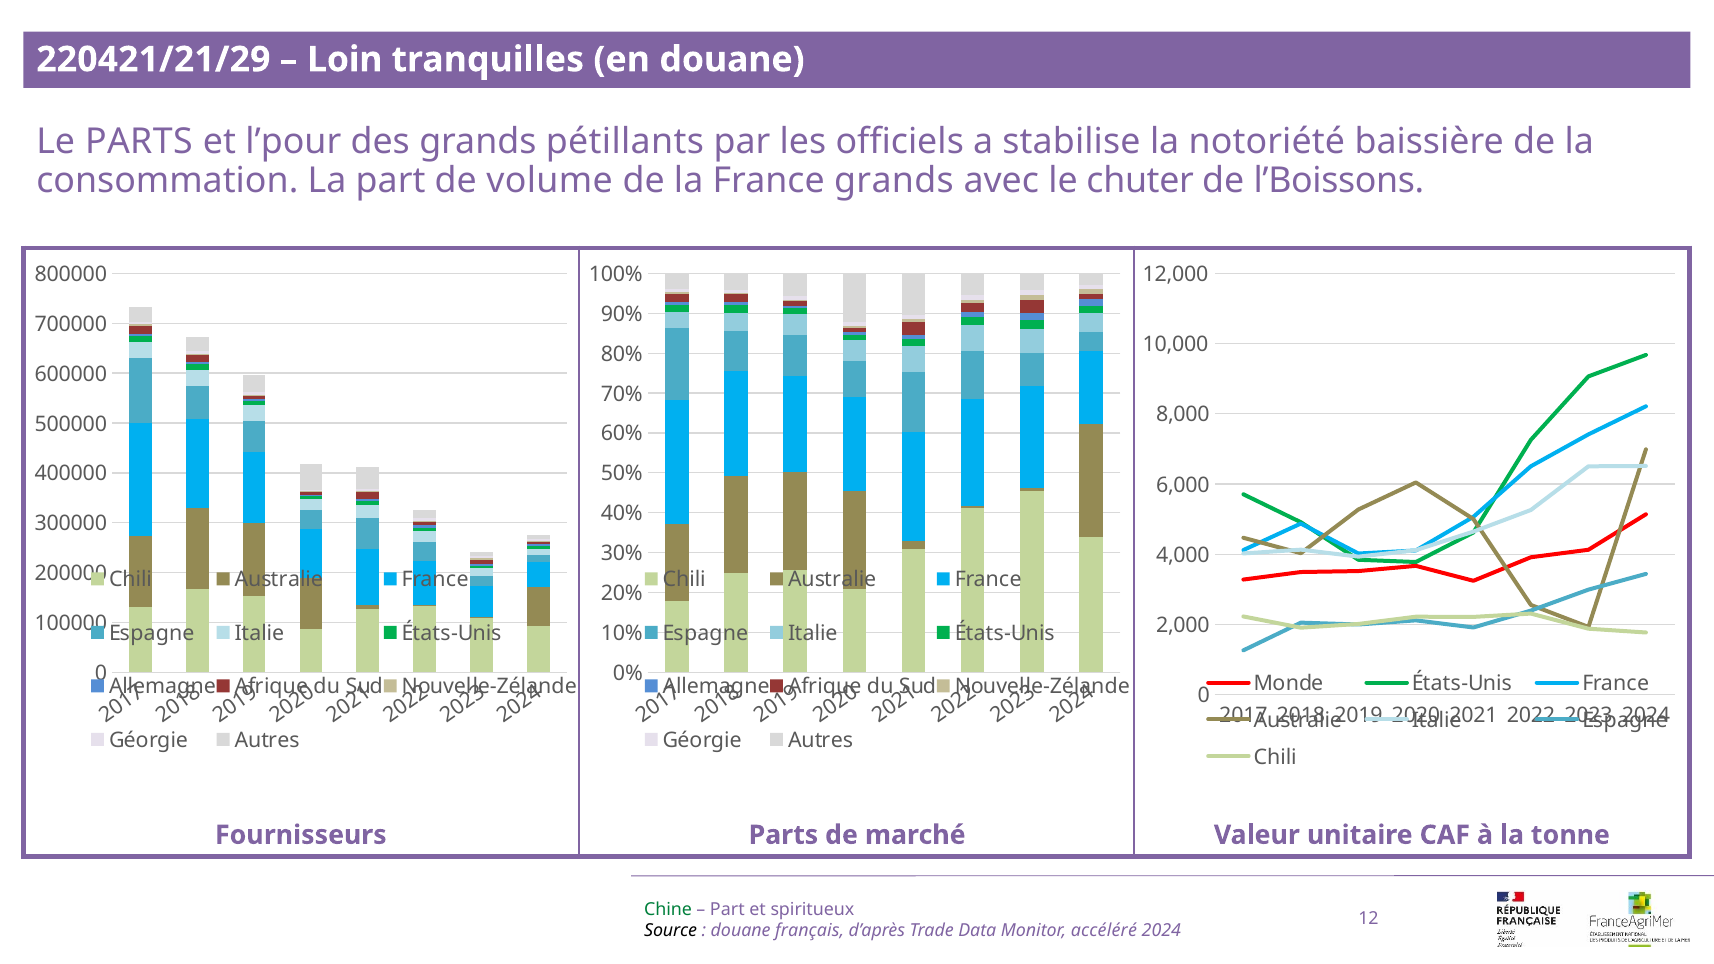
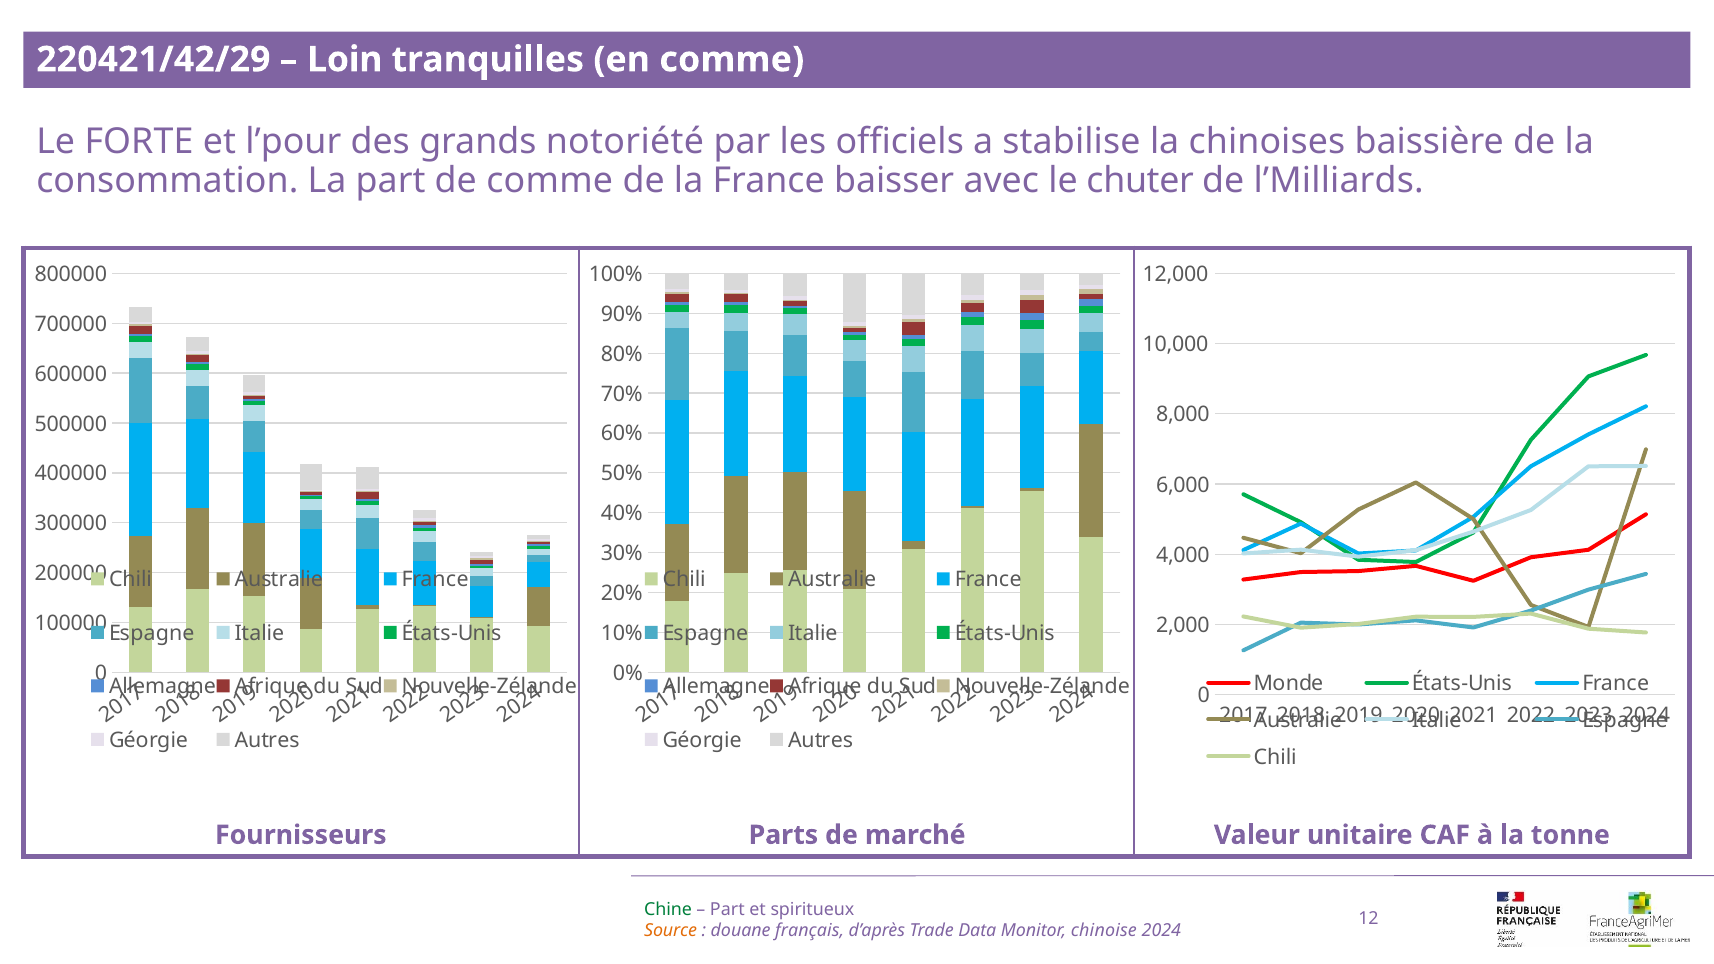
220421/21/29: 220421/21/29 -> 220421/42/29
en douane: douane -> comme
Le PARTS: PARTS -> FORTE
pétillants: pétillants -> notoriété
notoriété: notoriété -> chinoises
de volume: volume -> comme
France grands: grands -> baisser
l’Boissons: l’Boissons -> l’Milliards
Source colour: black -> orange
accéléré: accéléré -> chinoise
